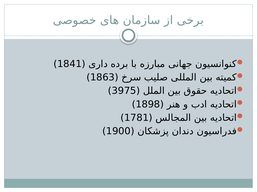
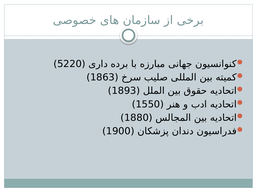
1841: 1841 -> 5220
3975: 3975 -> 1893
1898: 1898 -> 1550
1781: 1781 -> 1880
